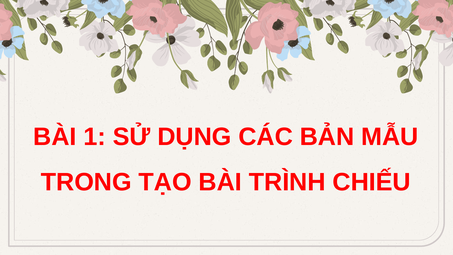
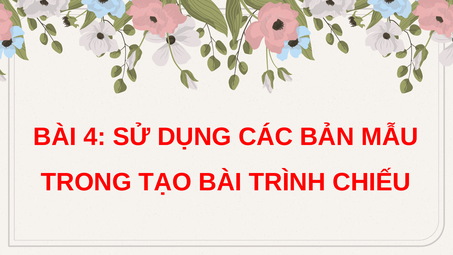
1: 1 -> 4
